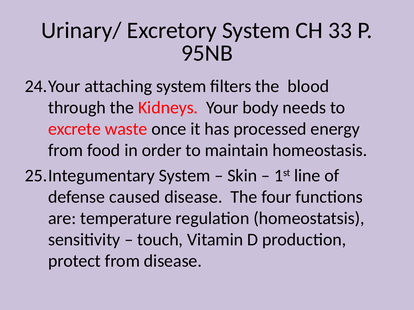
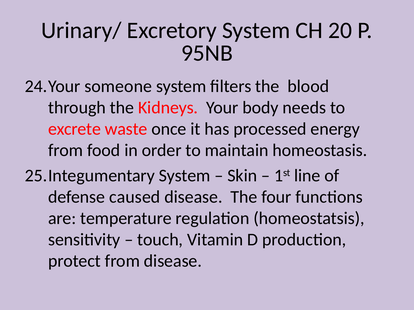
33: 33 -> 20
attaching: attaching -> someone
